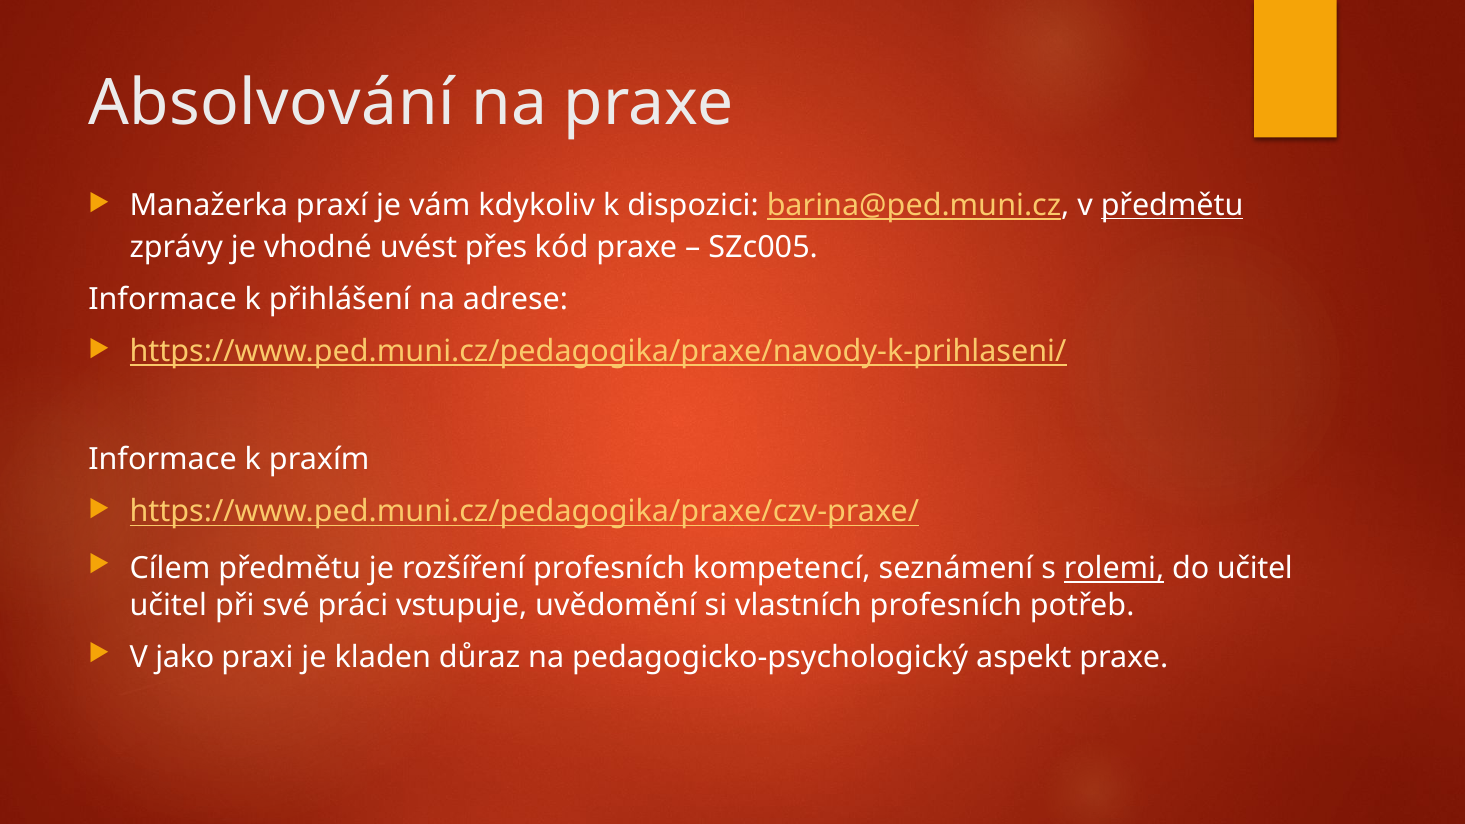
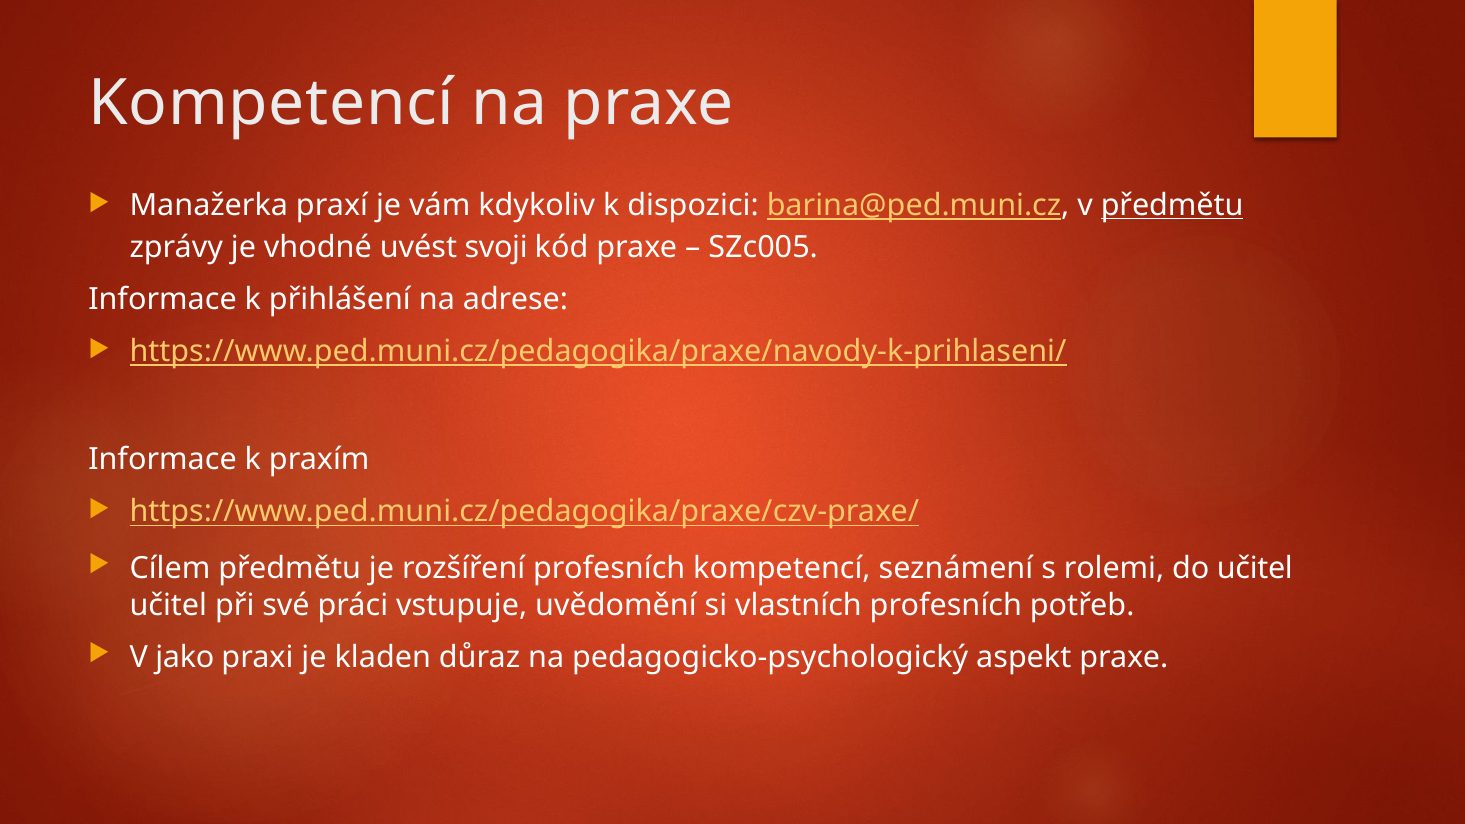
Absolvování at (272, 103): Absolvování -> Kompetencí
přes: přes -> svoji
rolemi underline: present -> none
